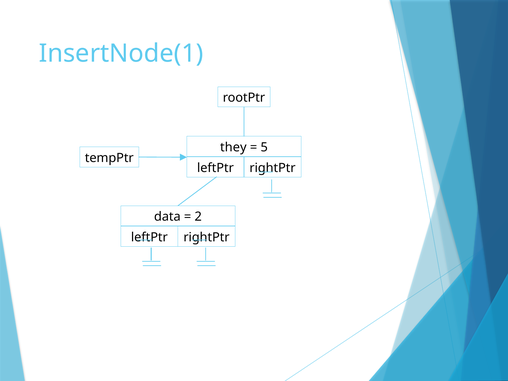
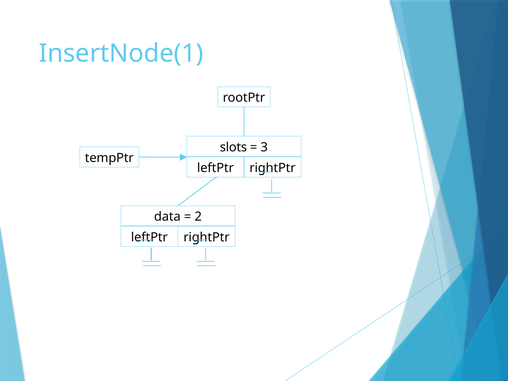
they: they -> slots
5: 5 -> 3
